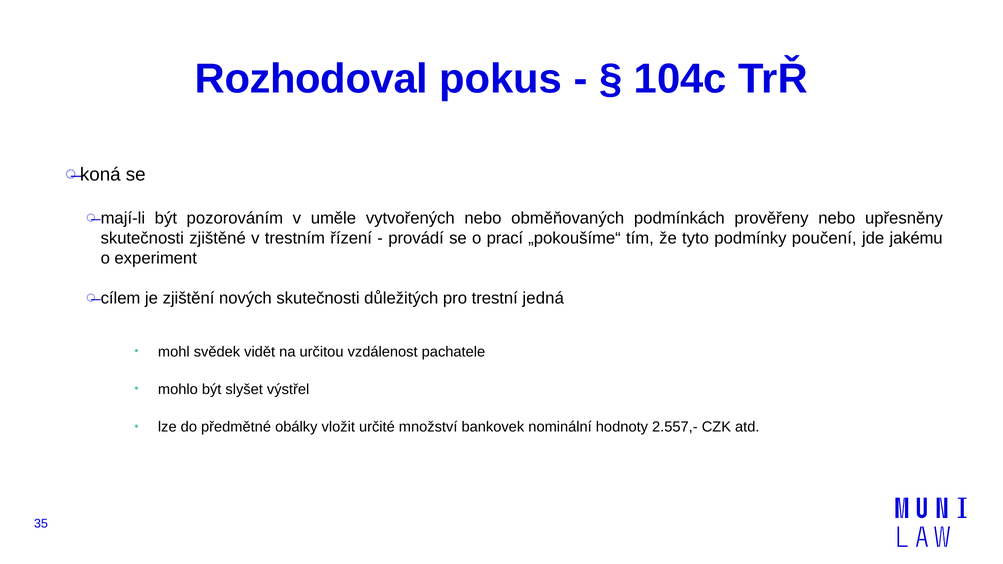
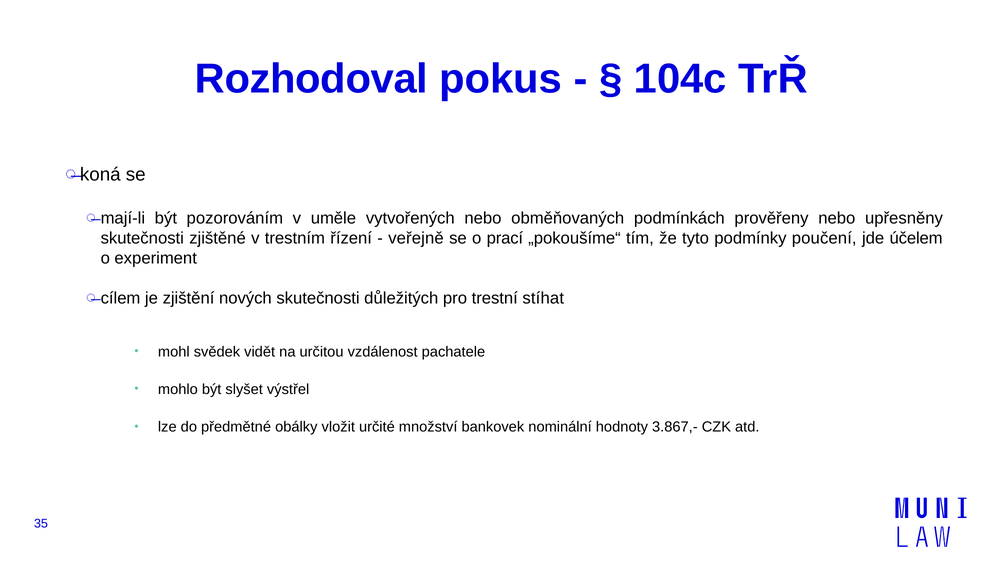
provádí: provádí -> veřejně
jakému: jakému -> účelem
jedná: jedná -> stíhat
2.557,-: 2.557,- -> 3.867,-
